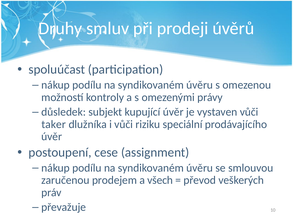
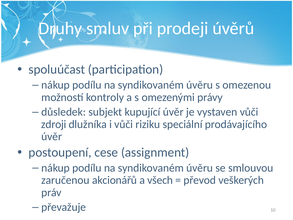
taker: taker -> zdroji
prodejem: prodejem -> akcionářů
